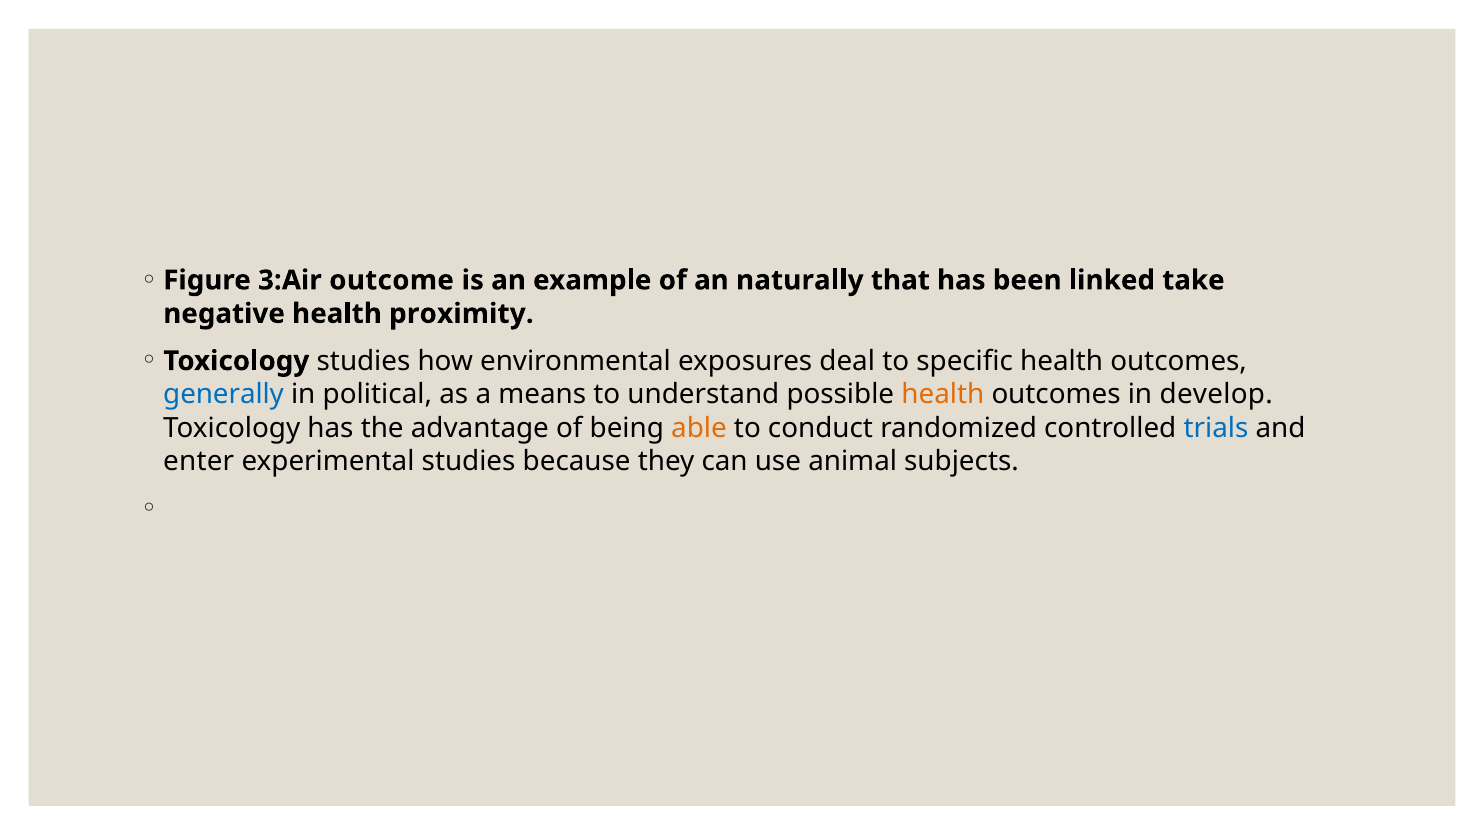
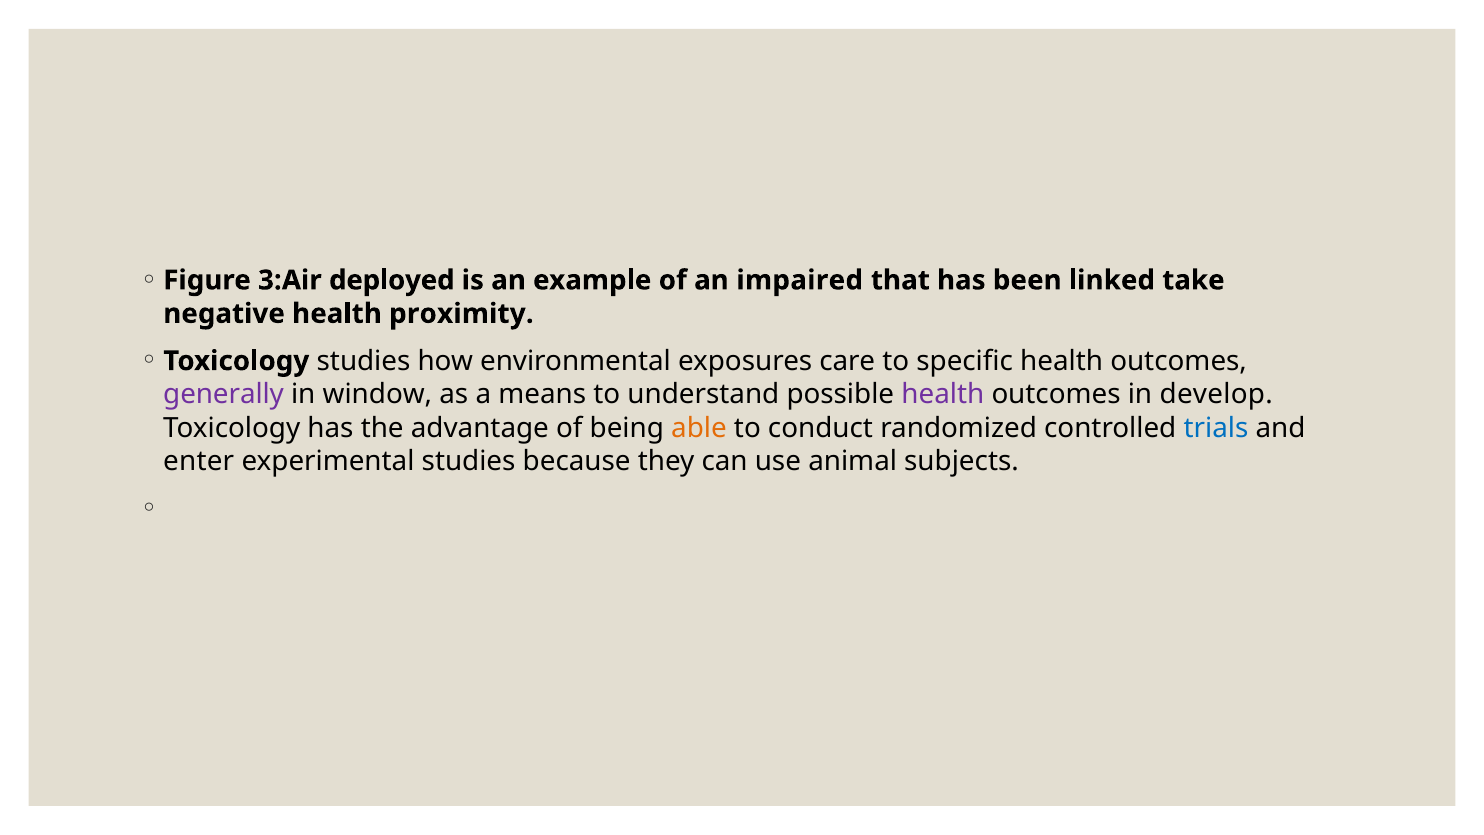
outcome: outcome -> deployed
naturally: naturally -> impaired
deal: deal -> care
generally colour: blue -> purple
political: political -> window
health at (943, 394) colour: orange -> purple
